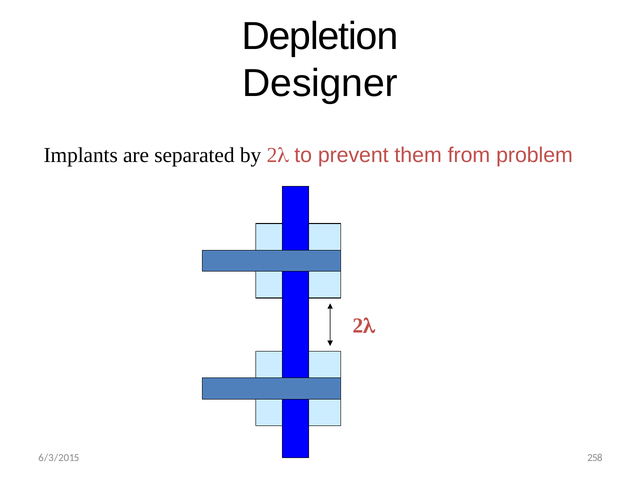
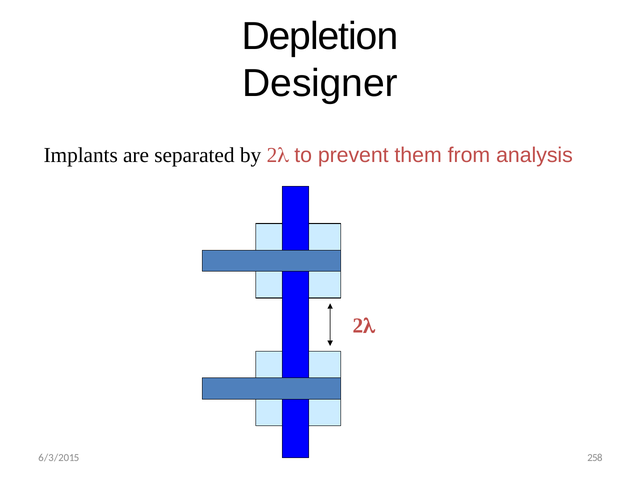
problem: problem -> analysis
